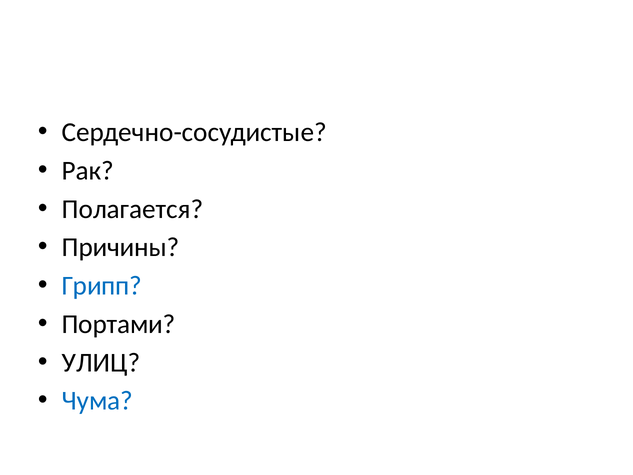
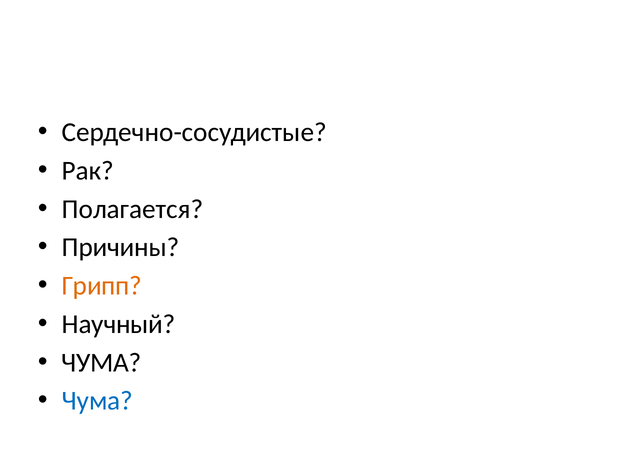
Грипп colour: blue -> orange
Портами: Портами -> Научный
УЛИЦ at (101, 362): УЛИЦ -> ЧУМА
